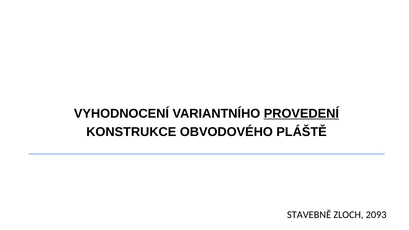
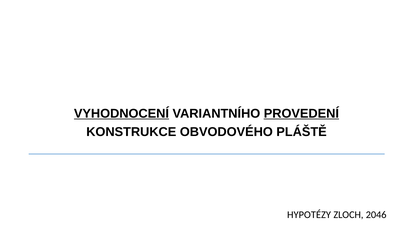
VYHODNOCENÍ underline: none -> present
STAVEBNĚ: STAVEBNĚ -> HYPOTÉZY
2093: 2093 -> 2046
